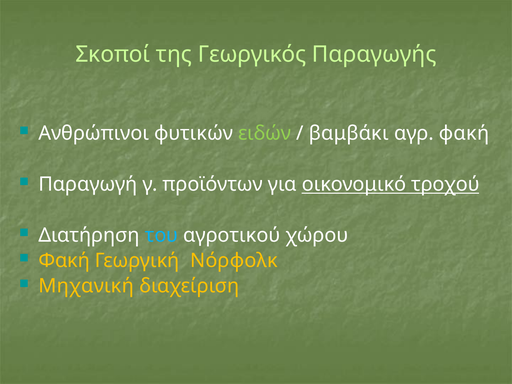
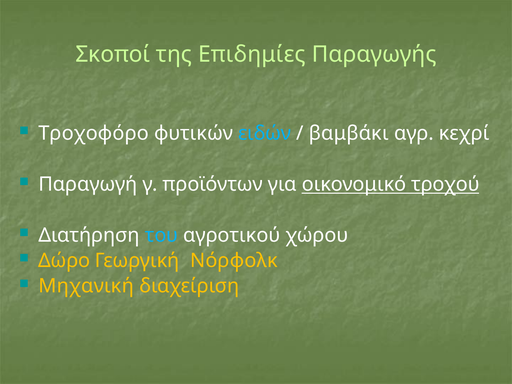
Γεωργικός: Γεωργικός -> Επιδημίες
Ανθρώπινοι: Ανθρώπινοι -> Τροχοφόρο
ειδών colour: light green -> light blue
αγρ φακή: φακή -> κεχρί
Φακή at (64, 261): Φακή -> Δώρο
